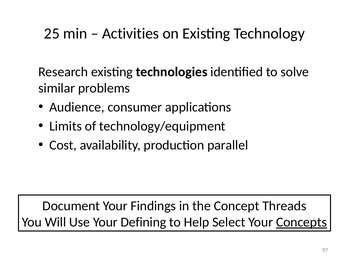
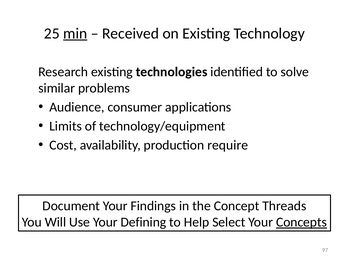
min underline: none -> present
Activities: Activities -> Received
parallel: parallel -> require
